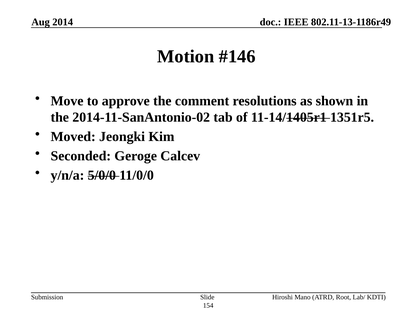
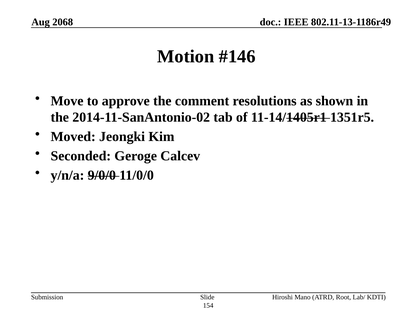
2014: 2014 -> 2068
5/0/0: 5/0/0 -> 9/0/0
